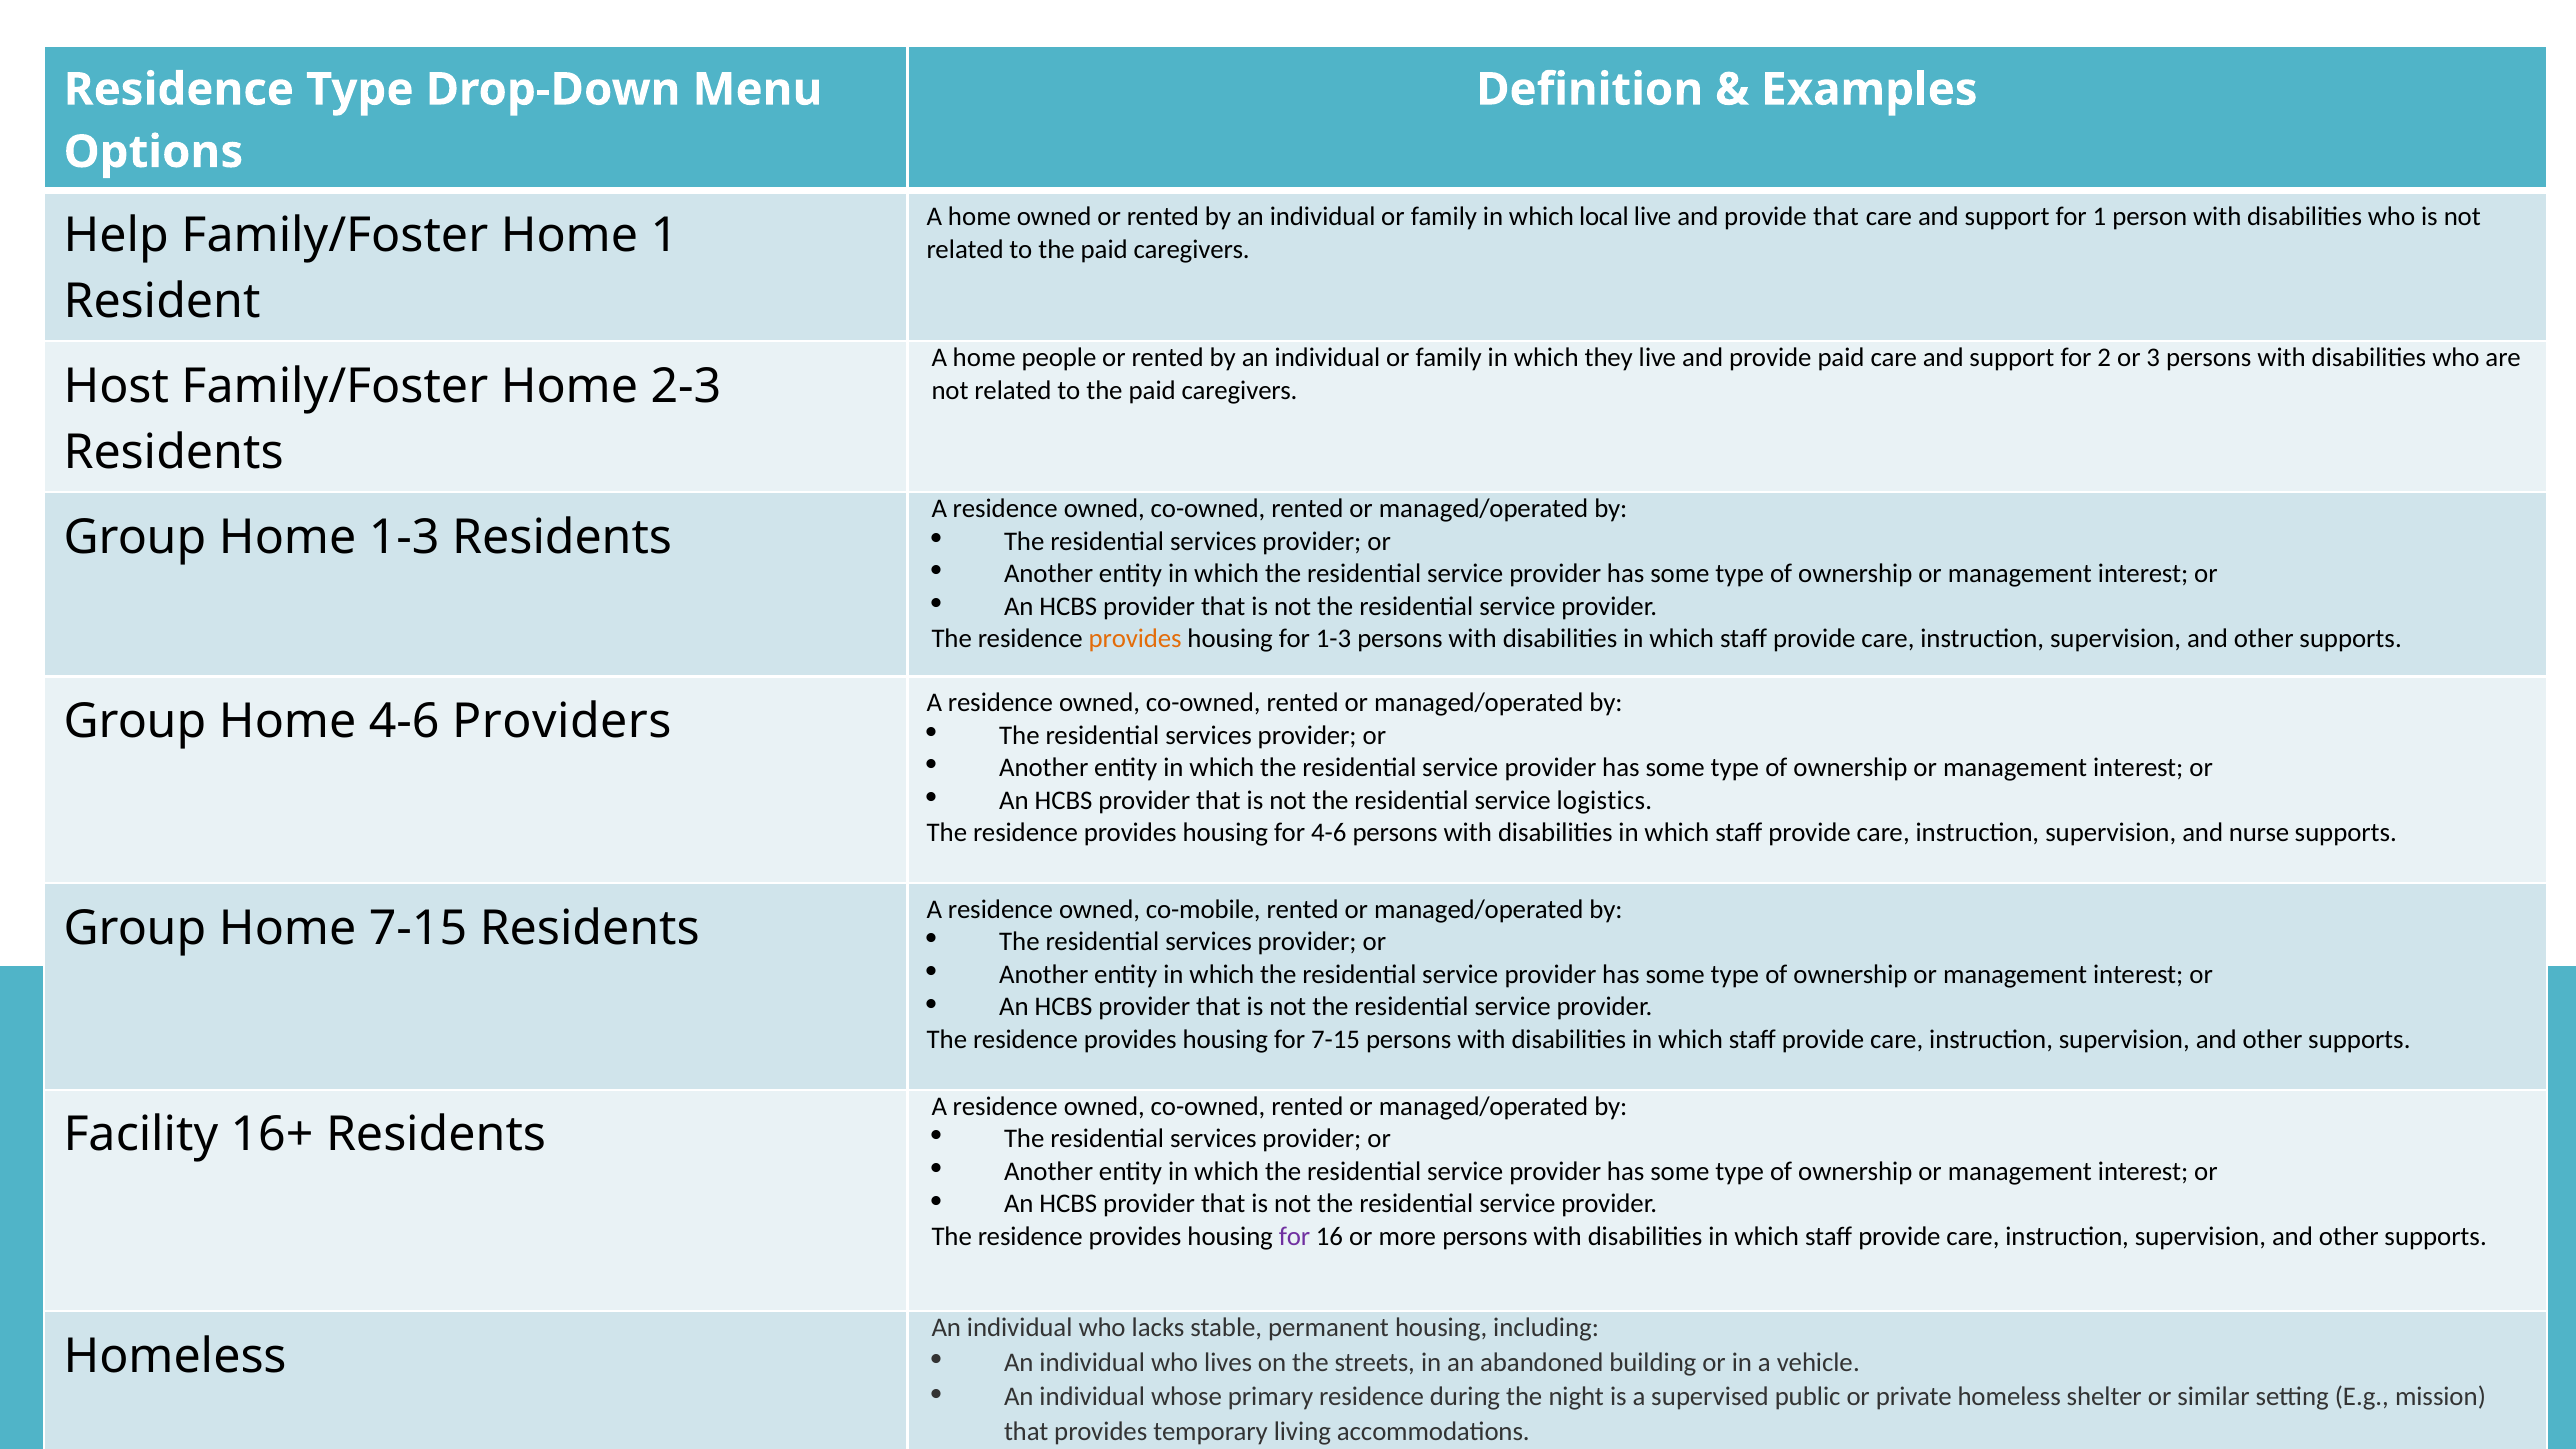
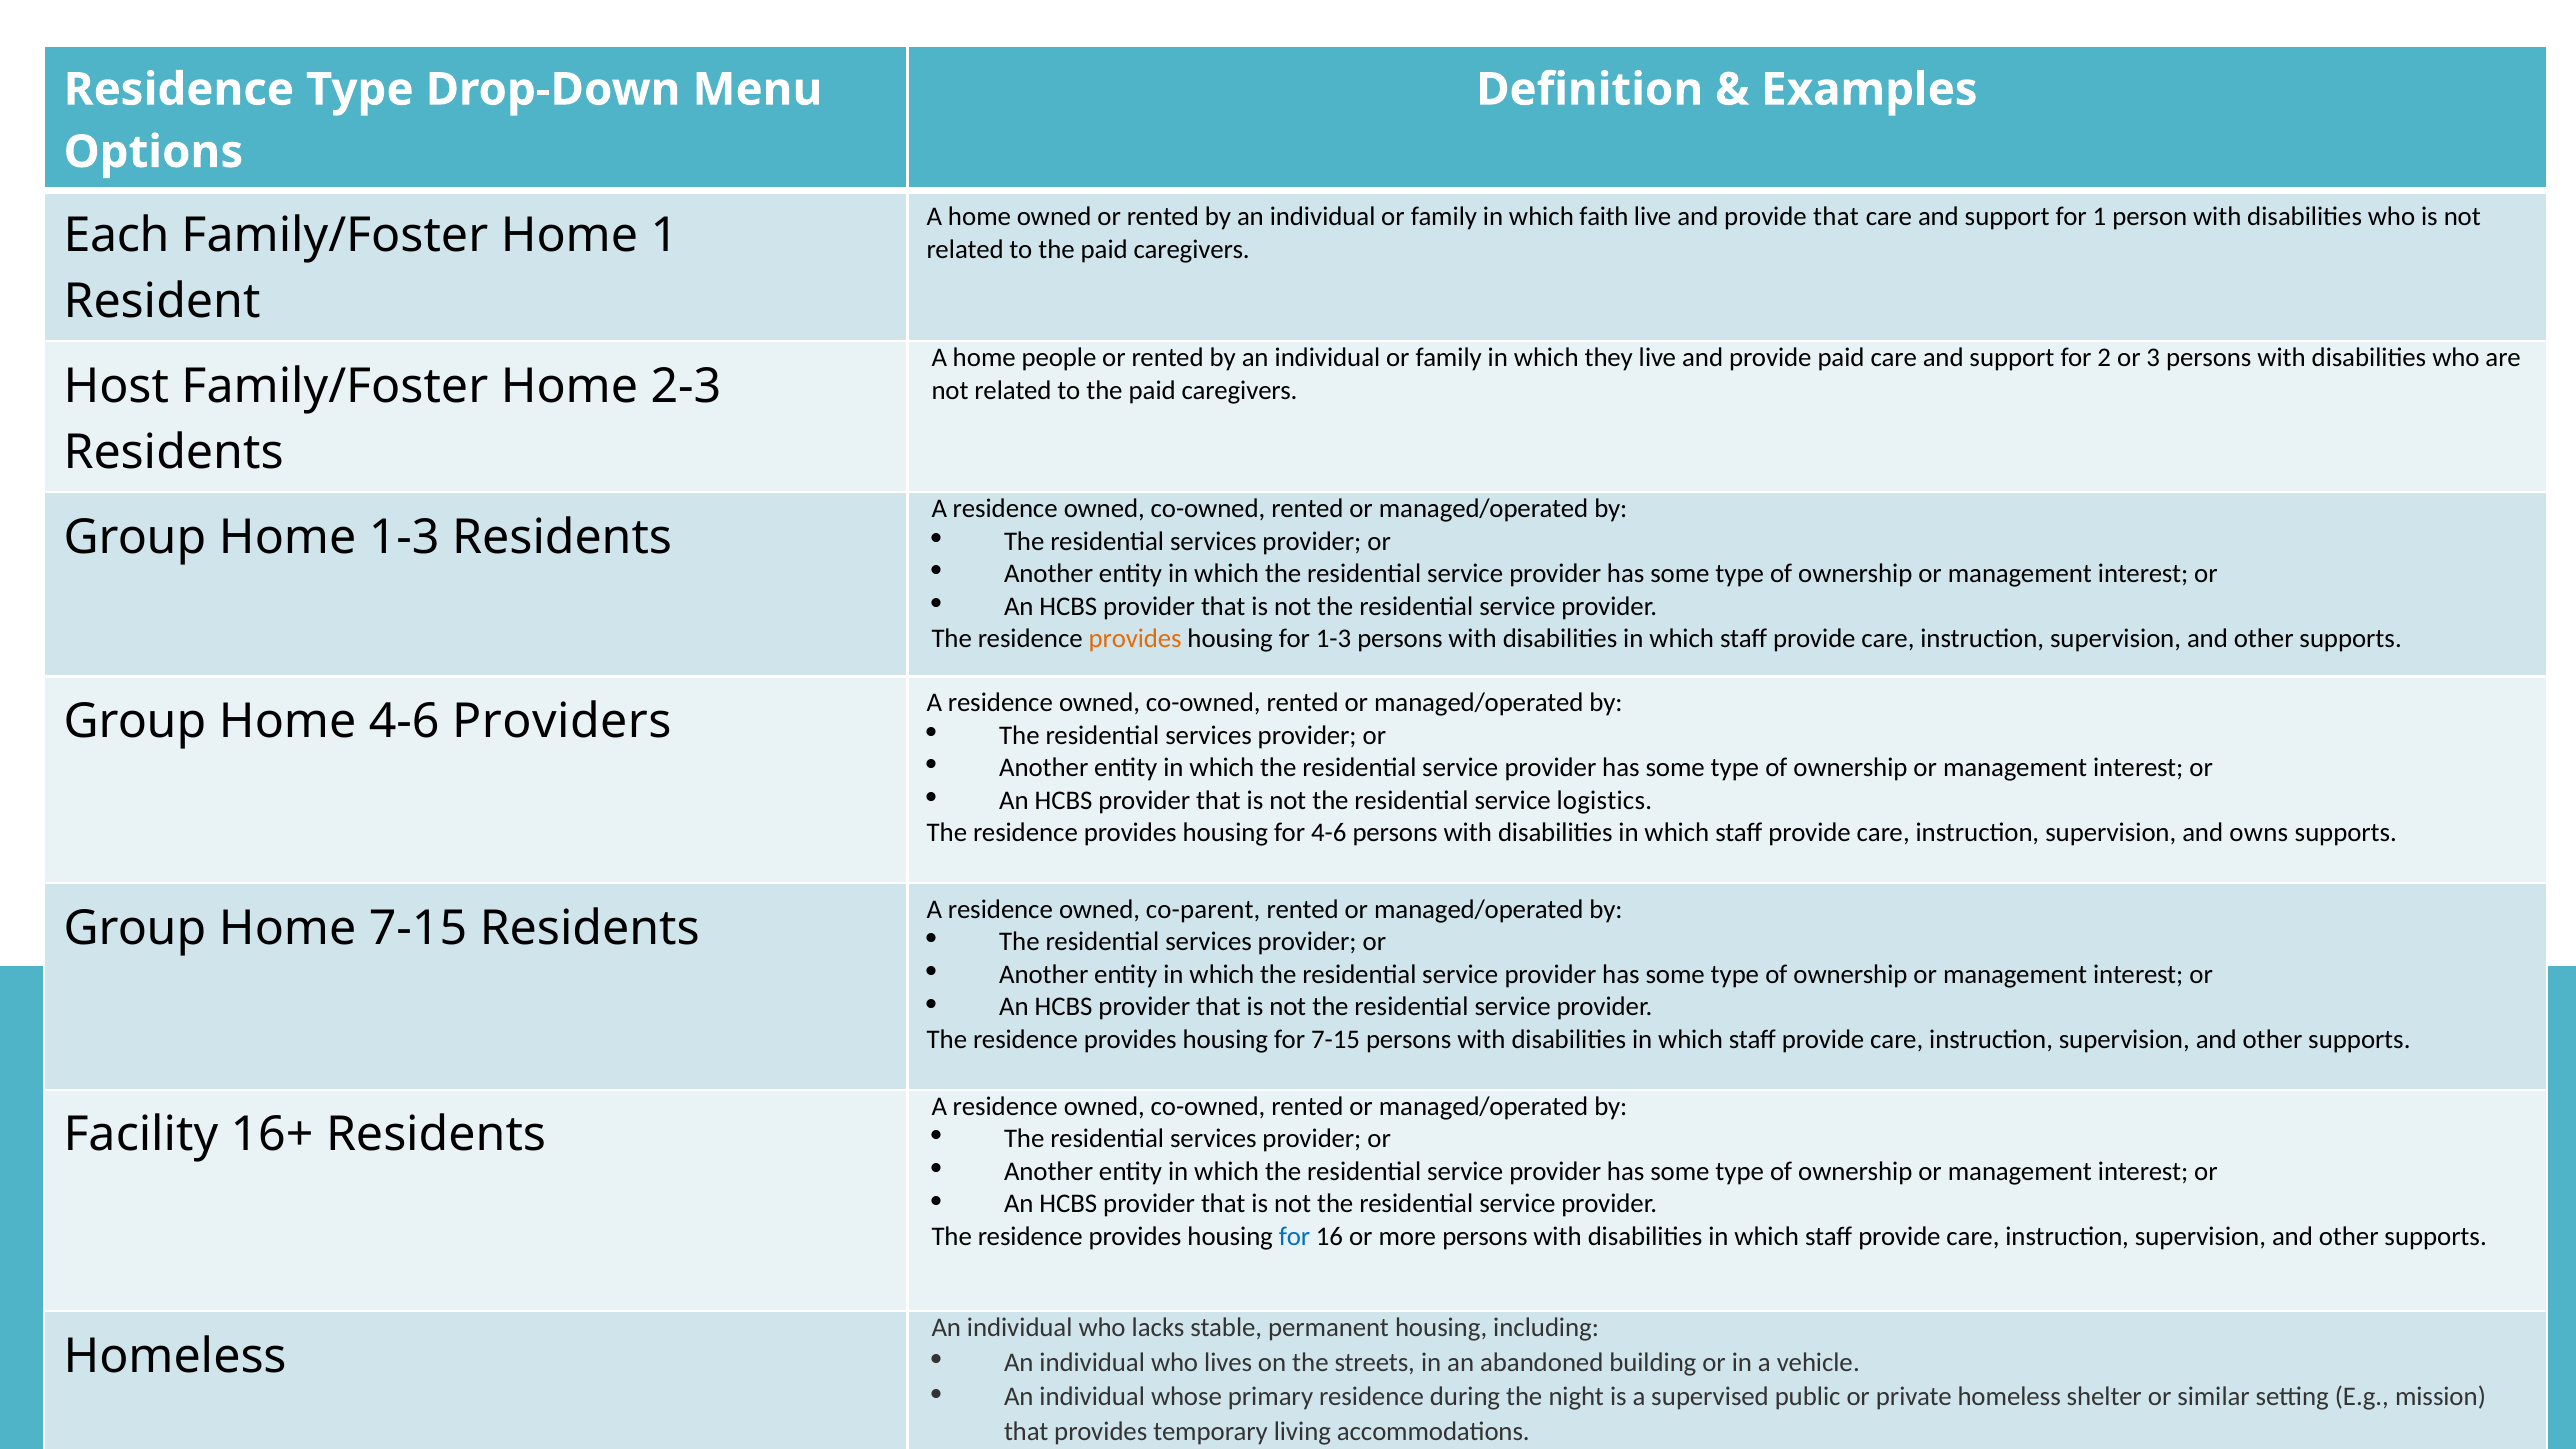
local: local -> faith
Help: Help -> Each
nurse: nurse -> owns
co-mobile: co-mobile -> co-parent
for at (1295, 1236) colour: purple -> blue
